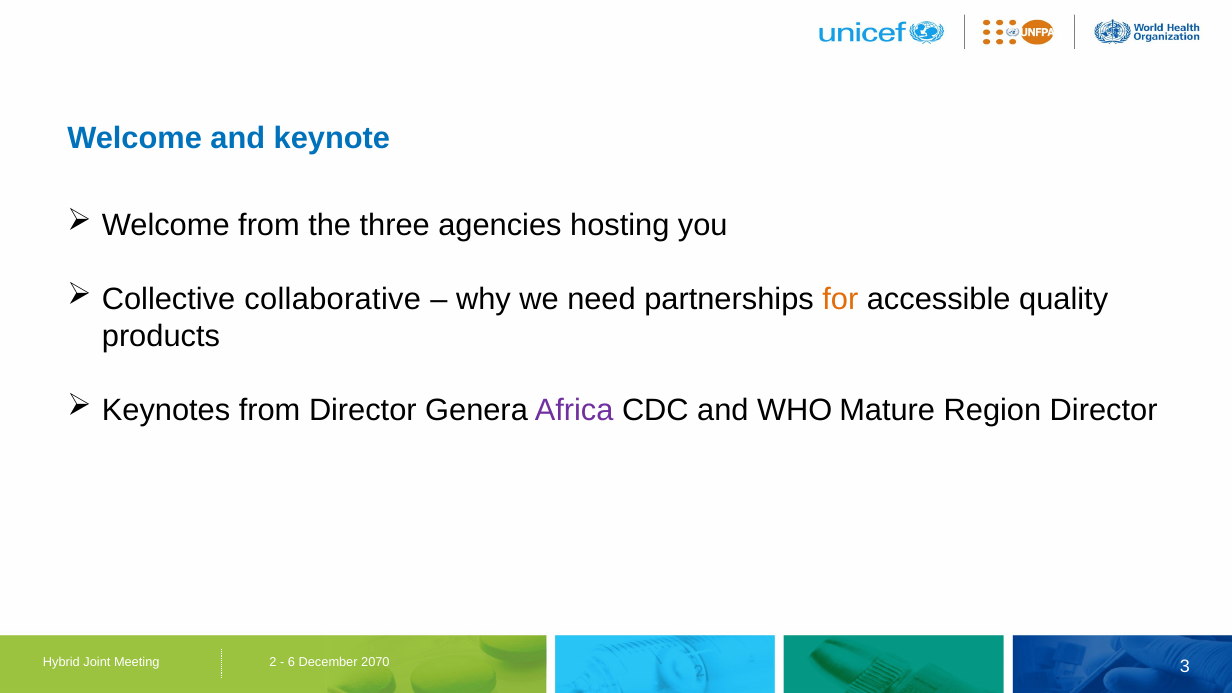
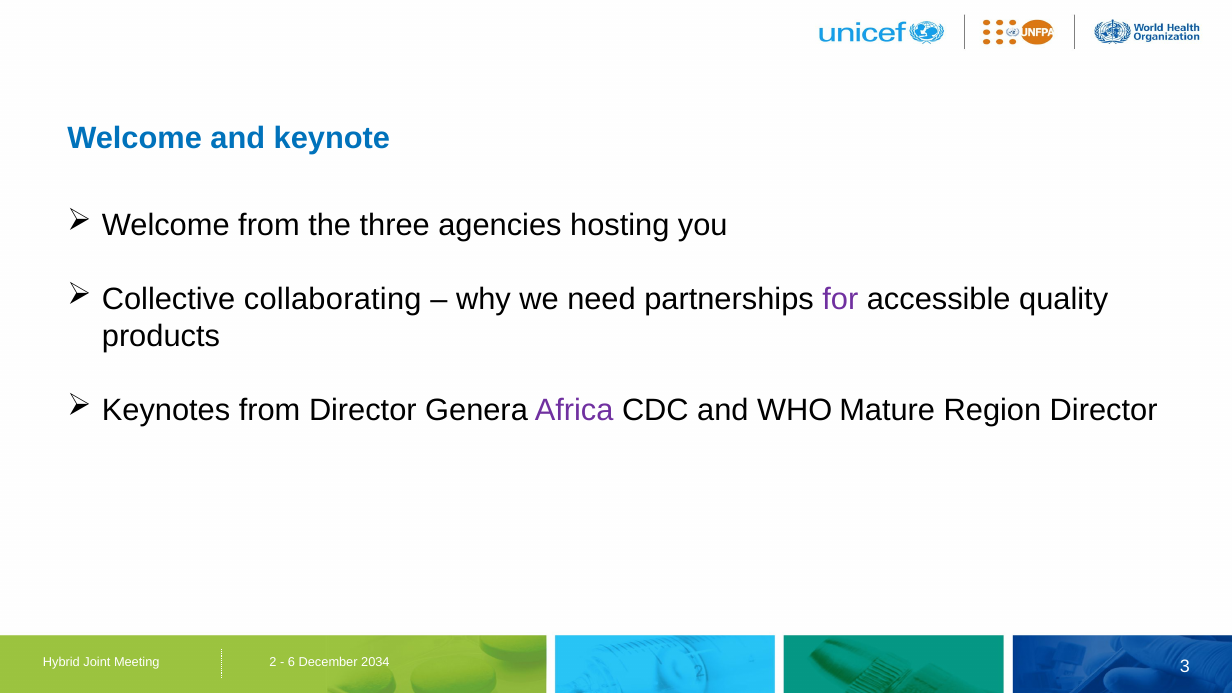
collaborative: collaborative -> collaborating
for colour: orange -> purple
2070: 2070 -> 2034
